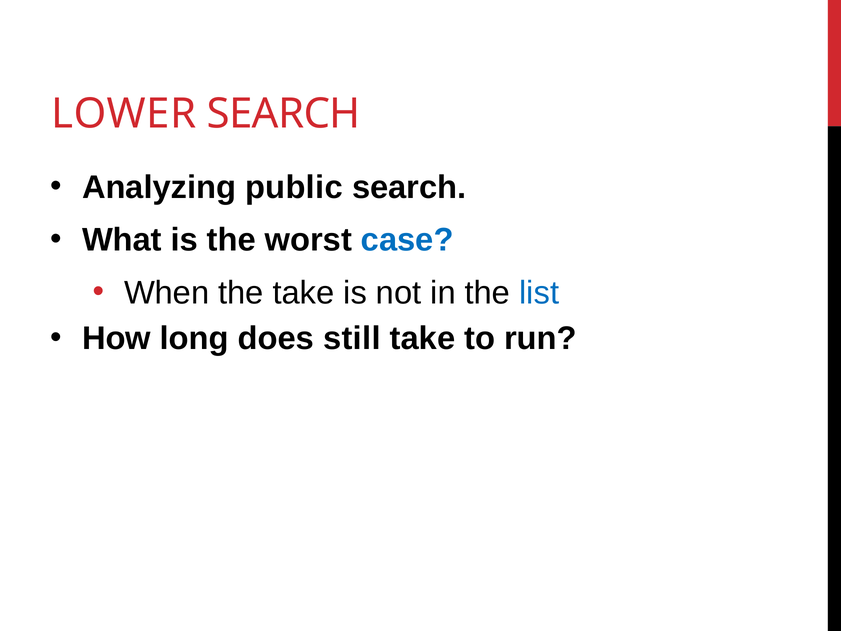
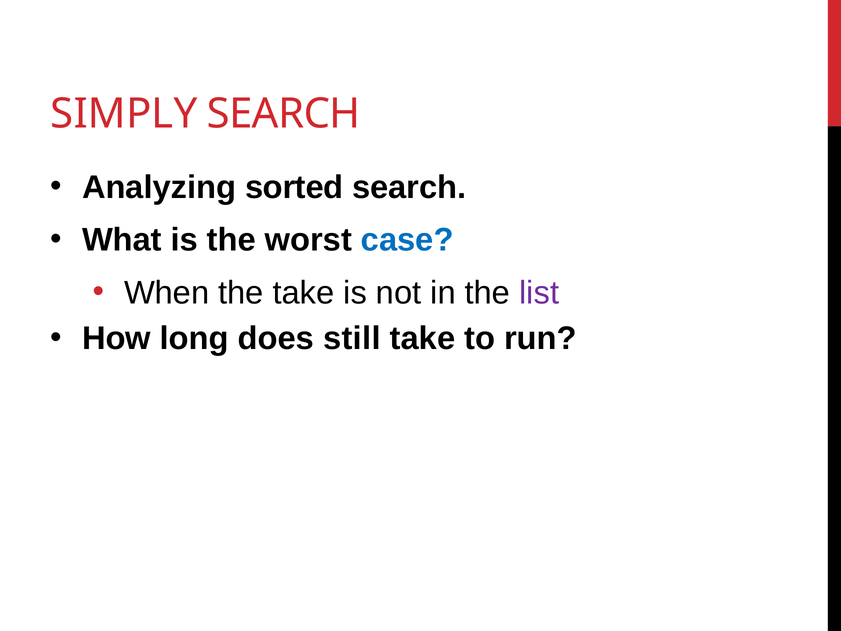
LOWER: LOWER -> SIMPLY
public: public -> sorted
list colour: blue -> purple
